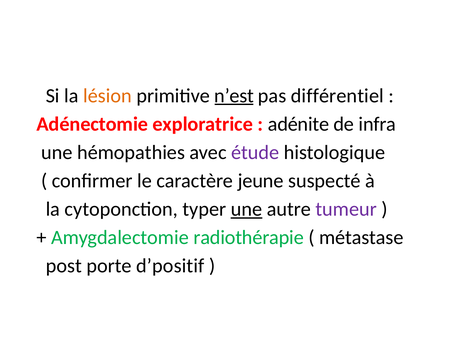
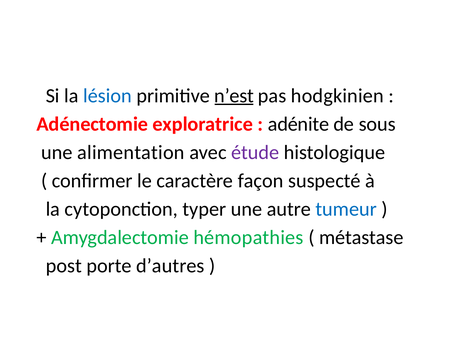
lésion colour: orange -> blue
différentiel: différentiel -> hodgkinien
infra: infra -> sous
hémopathies: hémopathies -> alimentation
jeune: jeune -> façon
une at (247, 209) underline: present -> none
tumeur colour: purple -> blue
radiothérapie: radiothérapie -> hémopathies
d’positif: d’positif -> d’autres
